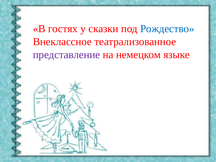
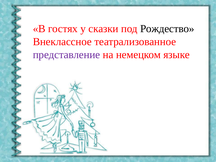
Рождество colour: blue -> black
